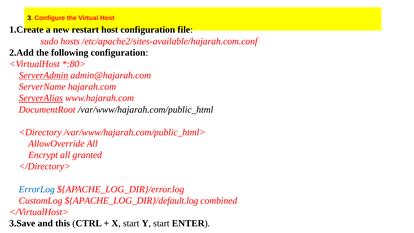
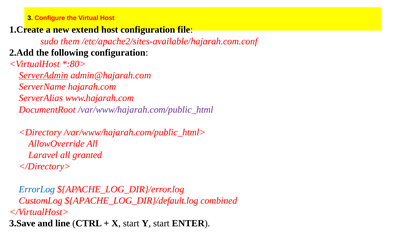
restart: restart -> extend
hosts: hosts -> them
ServerAlias underline: present -> none
/var/www/hajarah.com/public_html colour: black -> purple
Encrypt: Encrypt -> Laravel
this: this -> line
